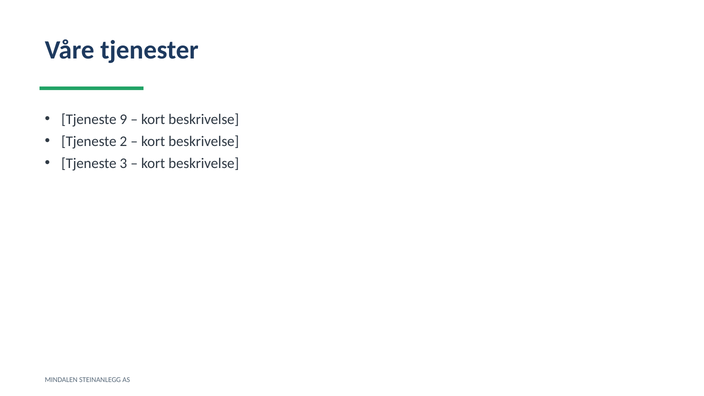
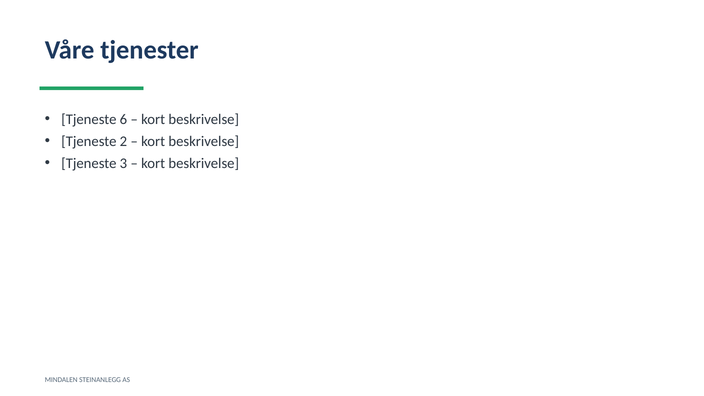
9: 9 -> 6
